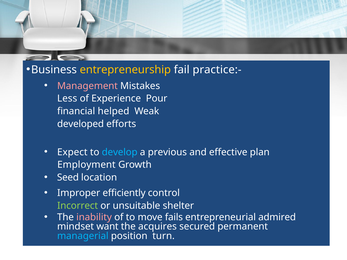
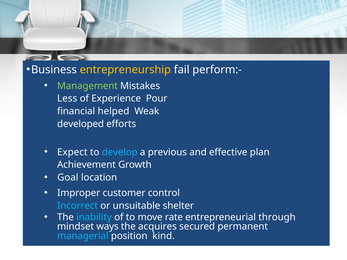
practice:-: practice:- -> perform:-
Management colour: pink -> light green
Employment: Employment -> Achievement
Seed: Seed -> Goal
efficiently: efficiently -> customer
Incorrect colour: light green -> light blue
inability colour: pink -> light blue
fails: fails -> rate
admired: admired -> through
want: want -> ways
turn: turn -> kind
